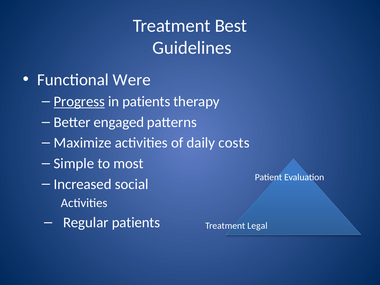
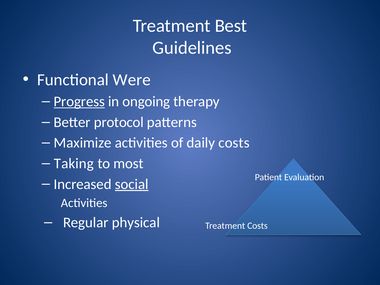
in patients: patients -> ongoing
engaged: engaged -> protocol
Simple: Simple -> Taking
social underline: none -> present
Regular patients: patients -> physical
Treatment Legal: Legal -> Costs
